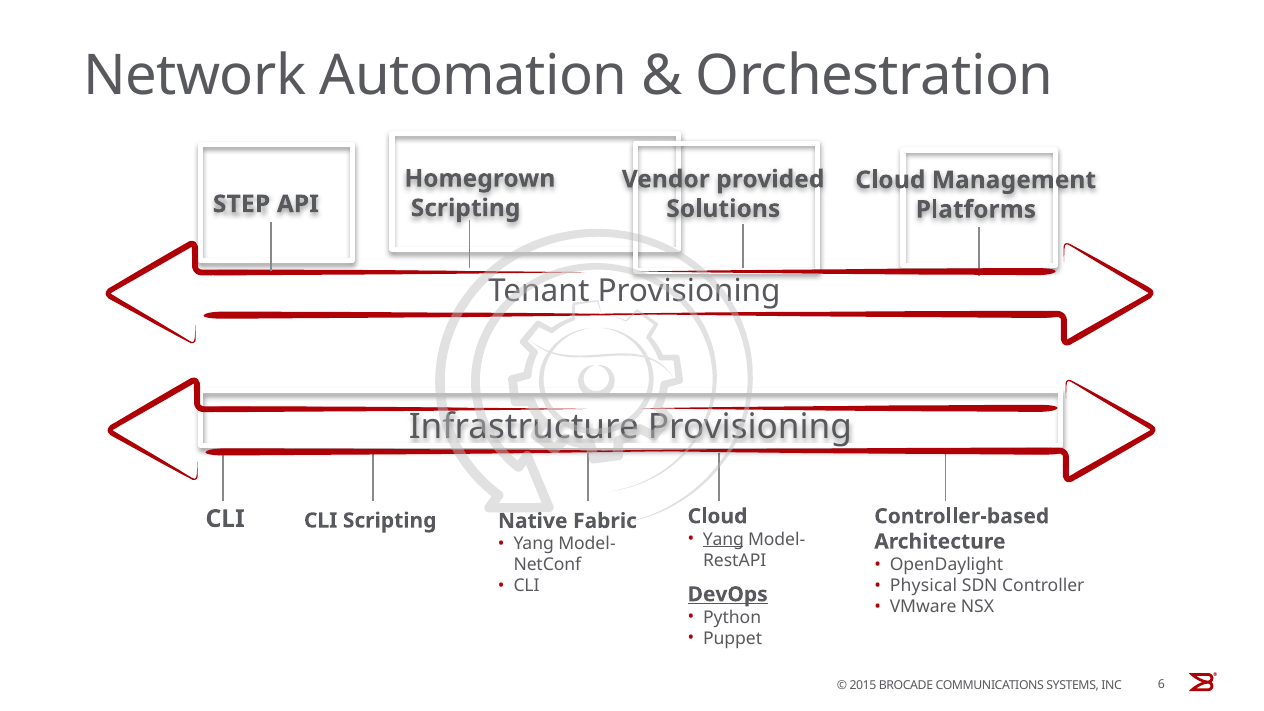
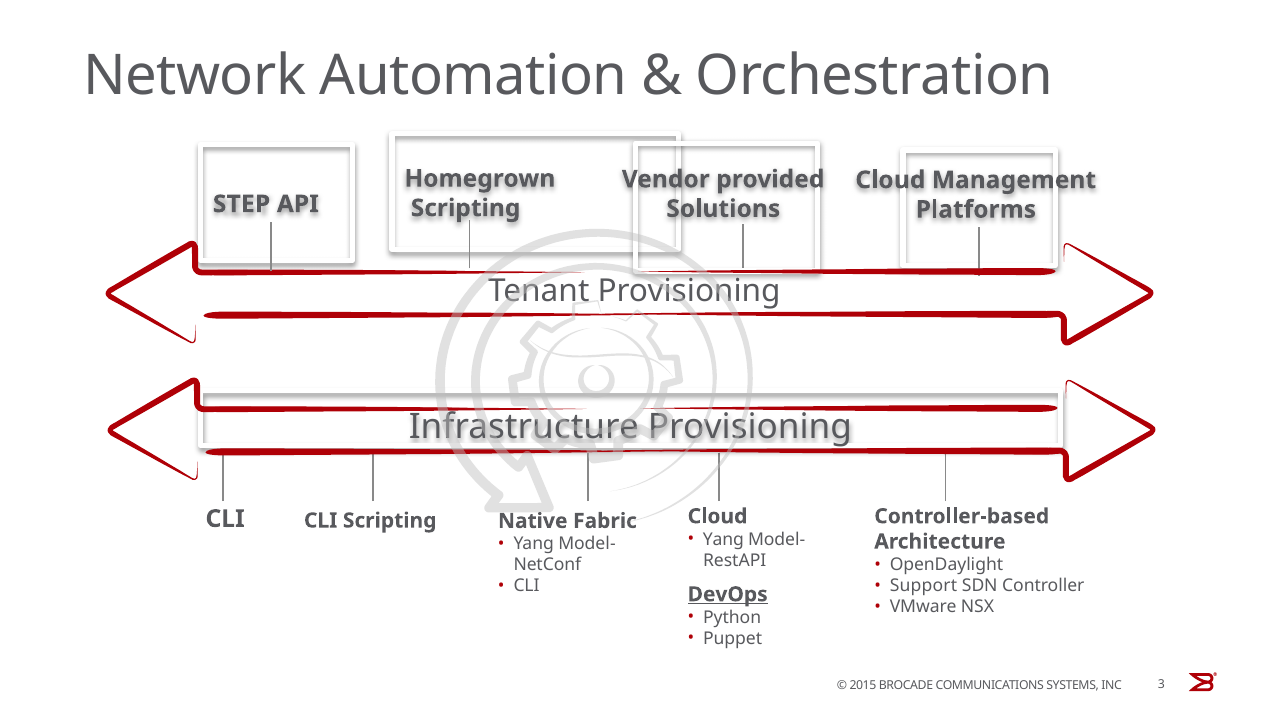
Yang at (723, 539) underline: present -> none
Physical: Physical -> Support
6: 6 -> 3
